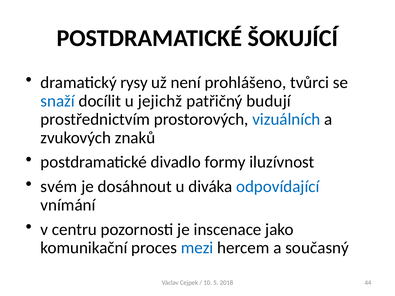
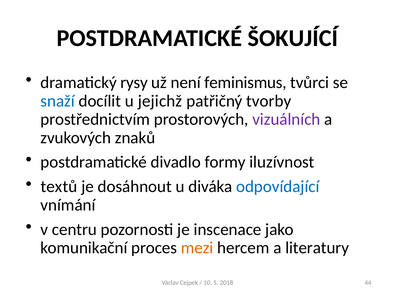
prohlášeno: prohlášeno -> feminismus
budují: budují -> tvorby
vizuálních colour: blue -> purple
svém: svém -> textů
mezi colour: blue -> orange
současný: současný -> literatury
